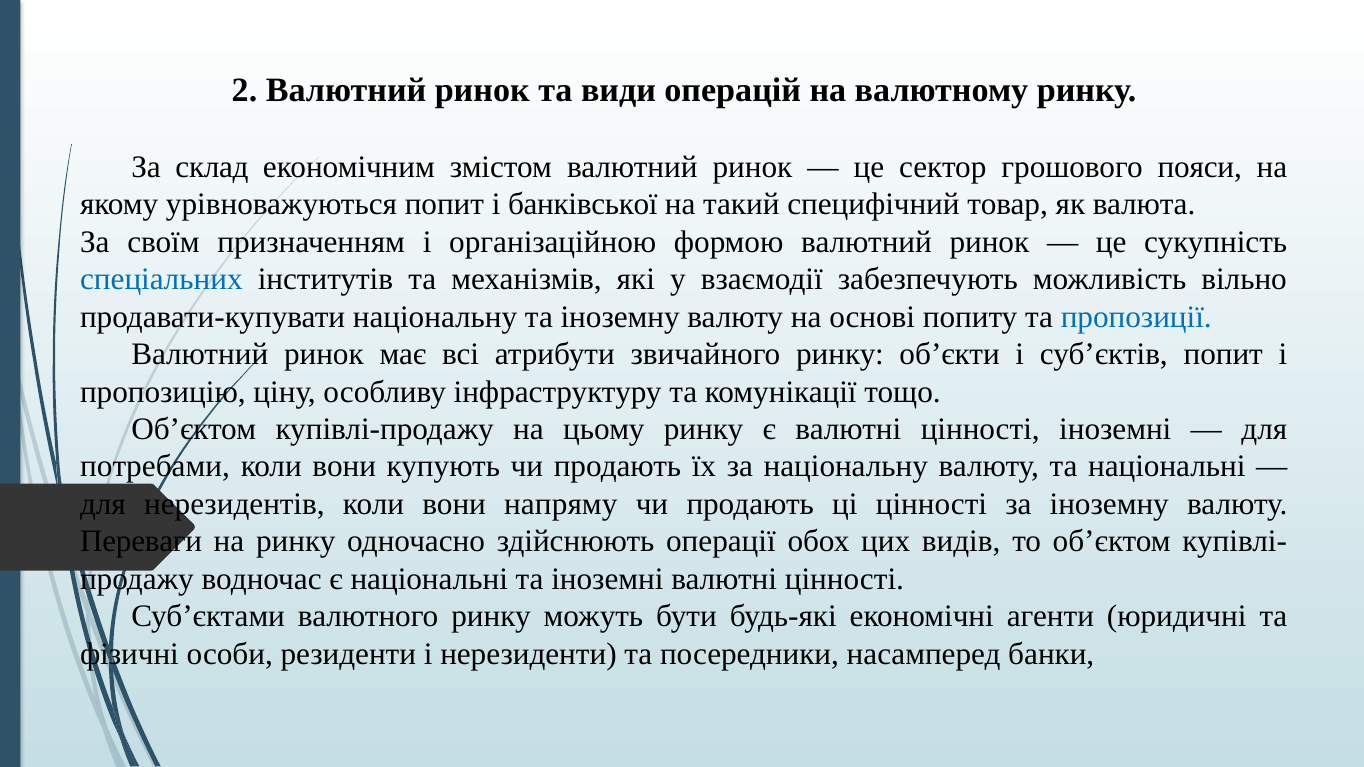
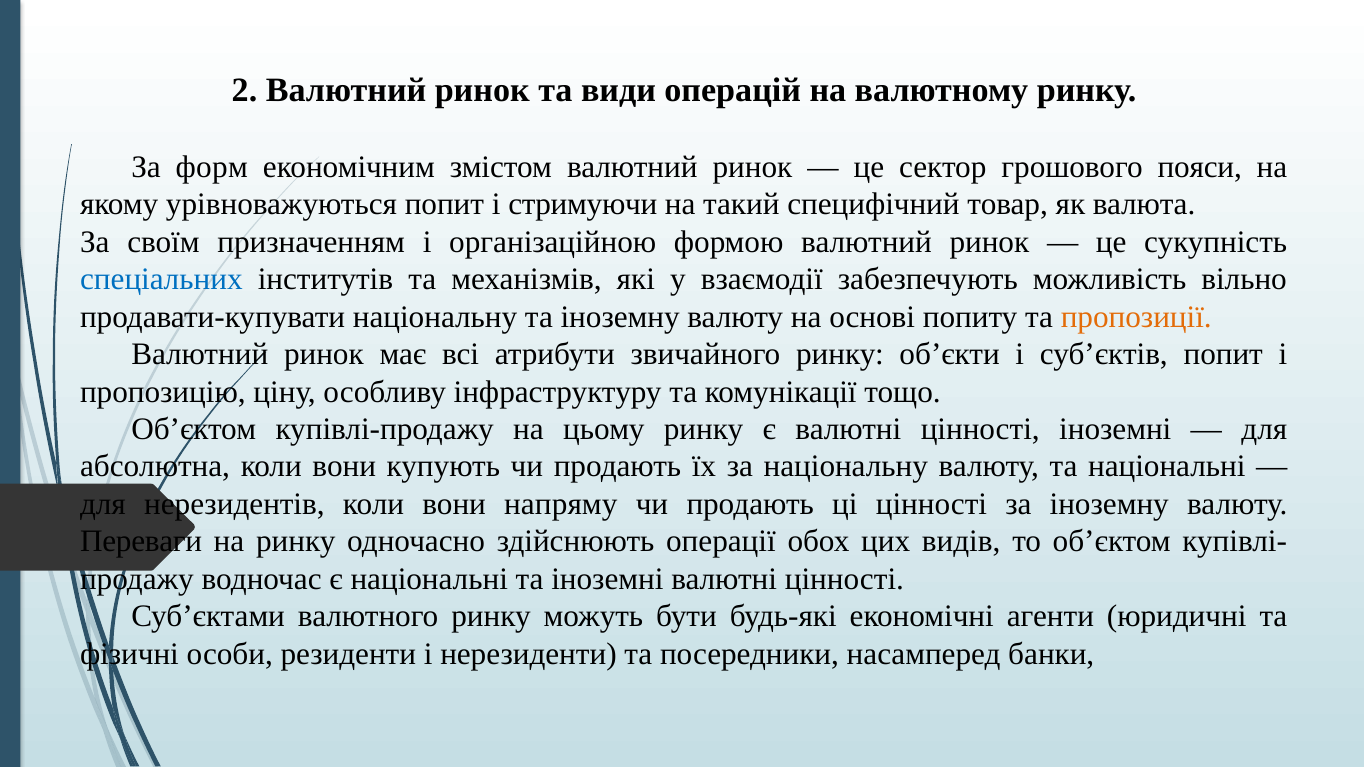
склад: склад -> форм
банківської: банківської -> стримуючи
пропозиції colour: blue -> orange
потребами: потребами -> абсолютна
